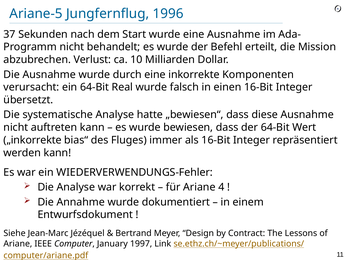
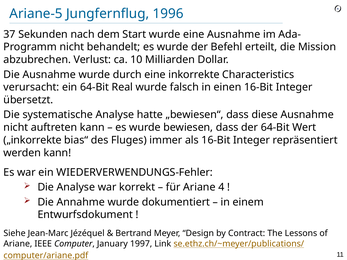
Komponenten: Komponenten -> Characteristics
